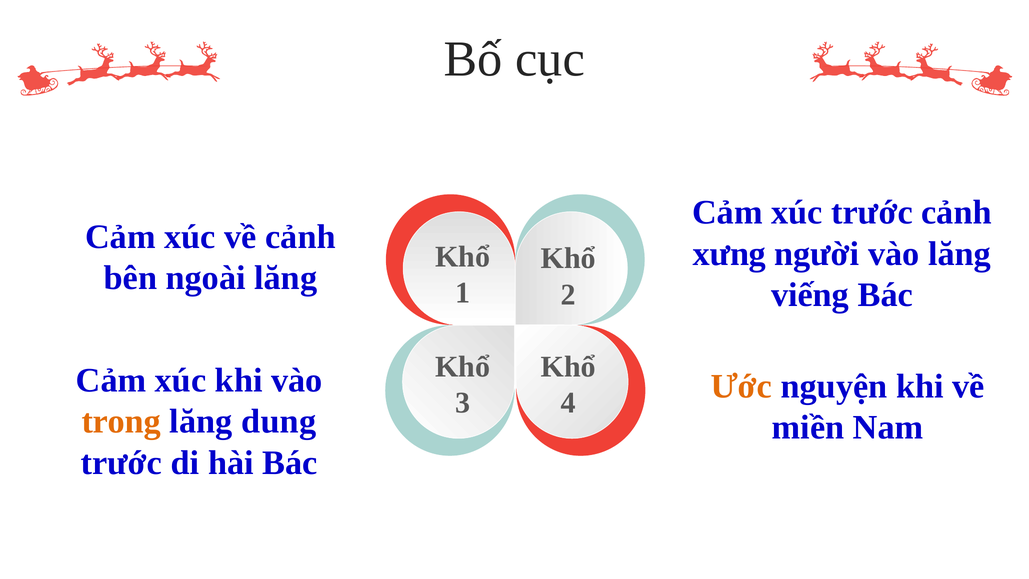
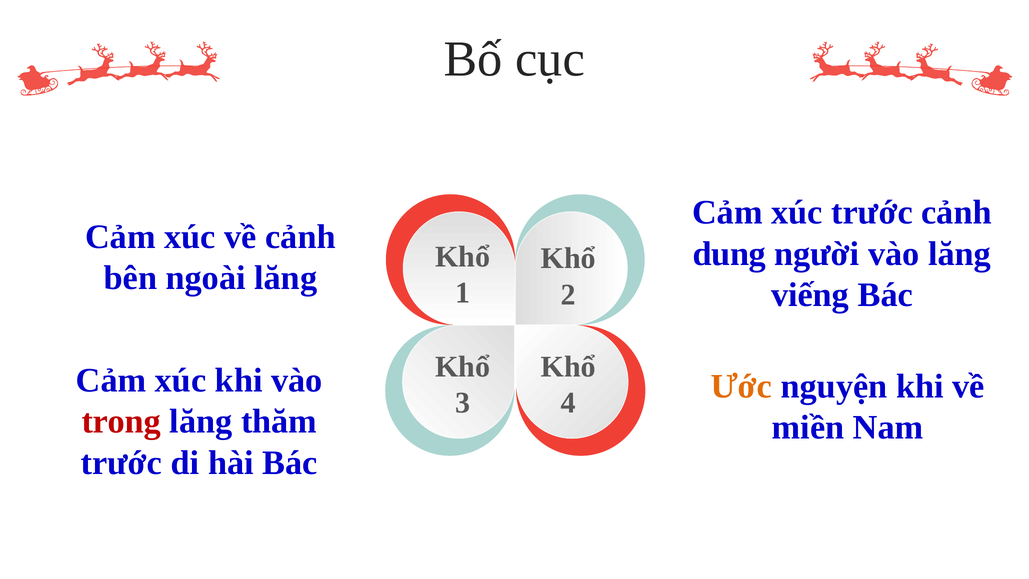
xưng: xưng -> dung
trong colour: orange -> red
dung: dung -> thăm
